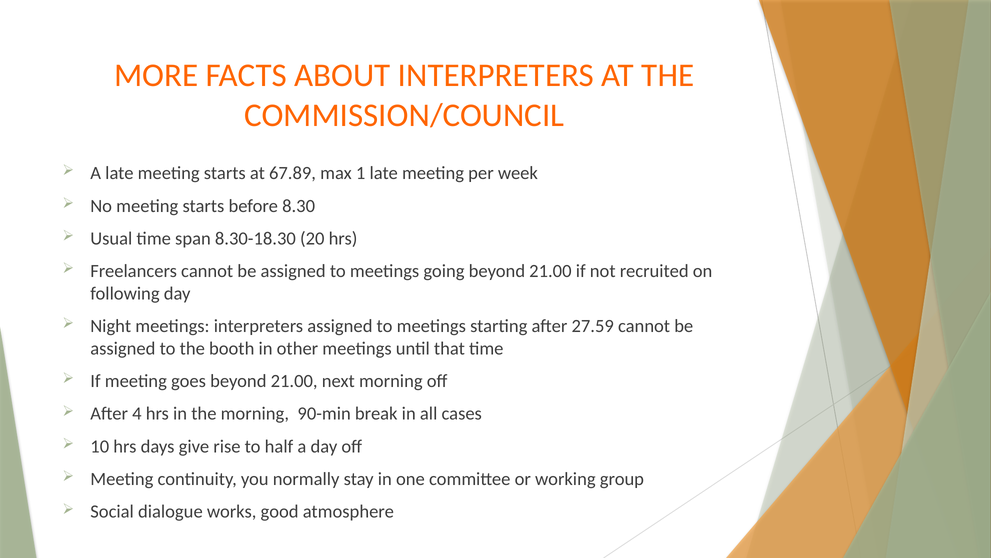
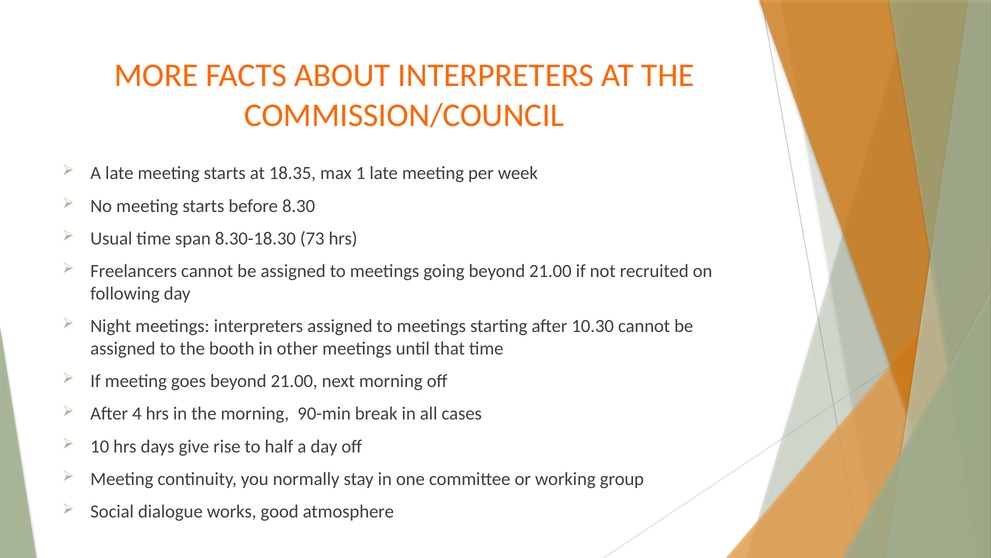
67.89: 67.89 -> 18.35
20: 20 -> 73
27.59: 27.59 -> 10.30
